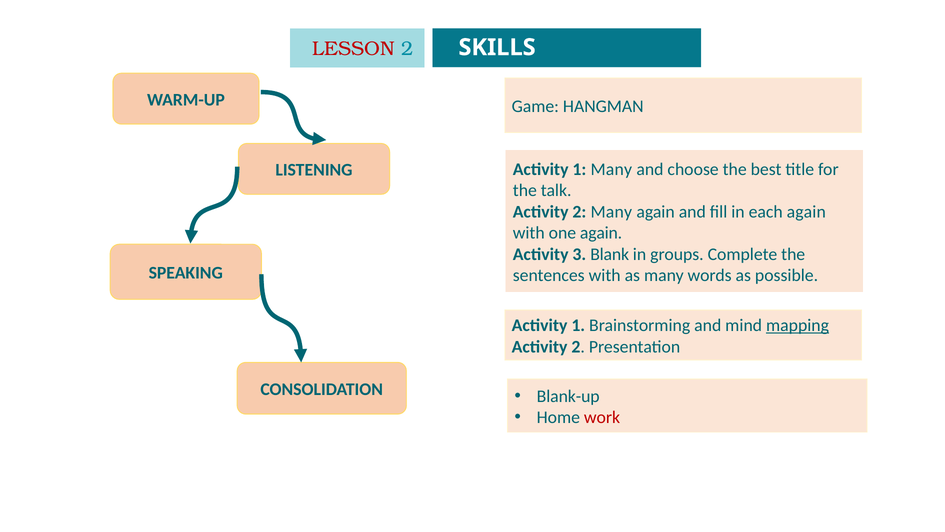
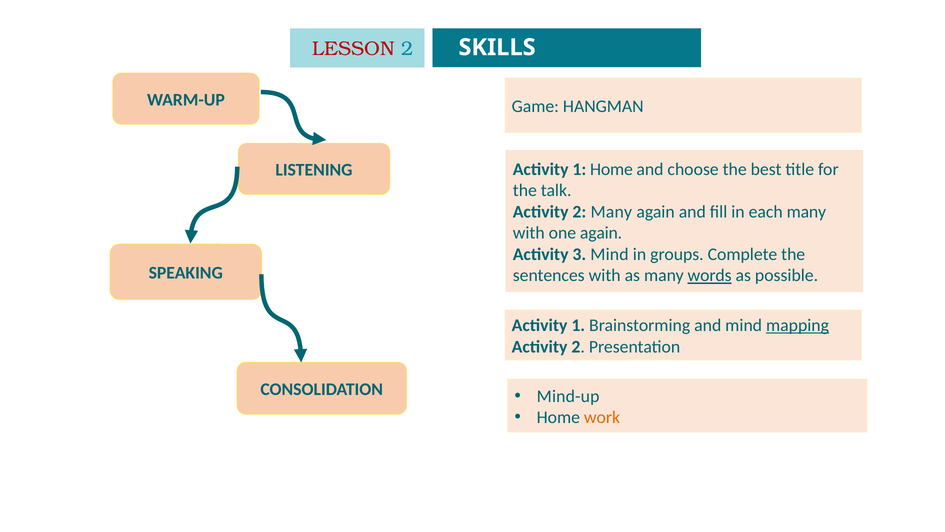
1 Many: Many -> Home
each again: again -> many
3 Blank: Blank -> Mind
words underline: none -> present
Blank-up: Blank-up -> Mind-up
work colour: red -> orange
